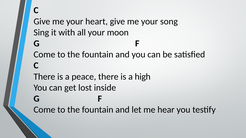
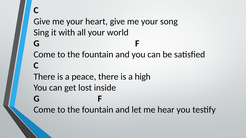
moon: moon -> world
